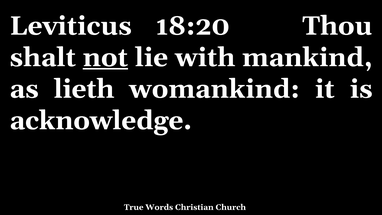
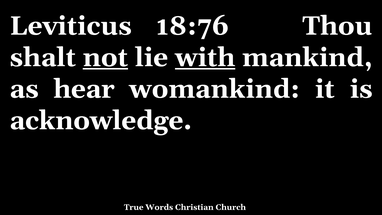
18:20: 18:20 -> 18:76
with underline: none -> present
lieth: lieth -> hear
